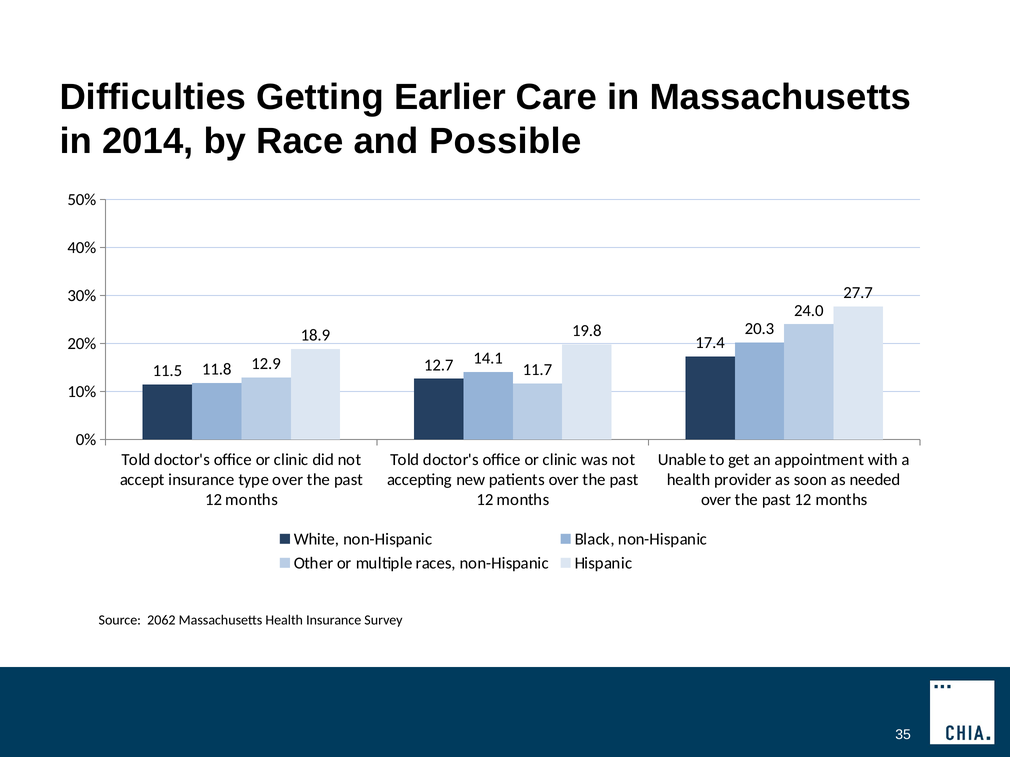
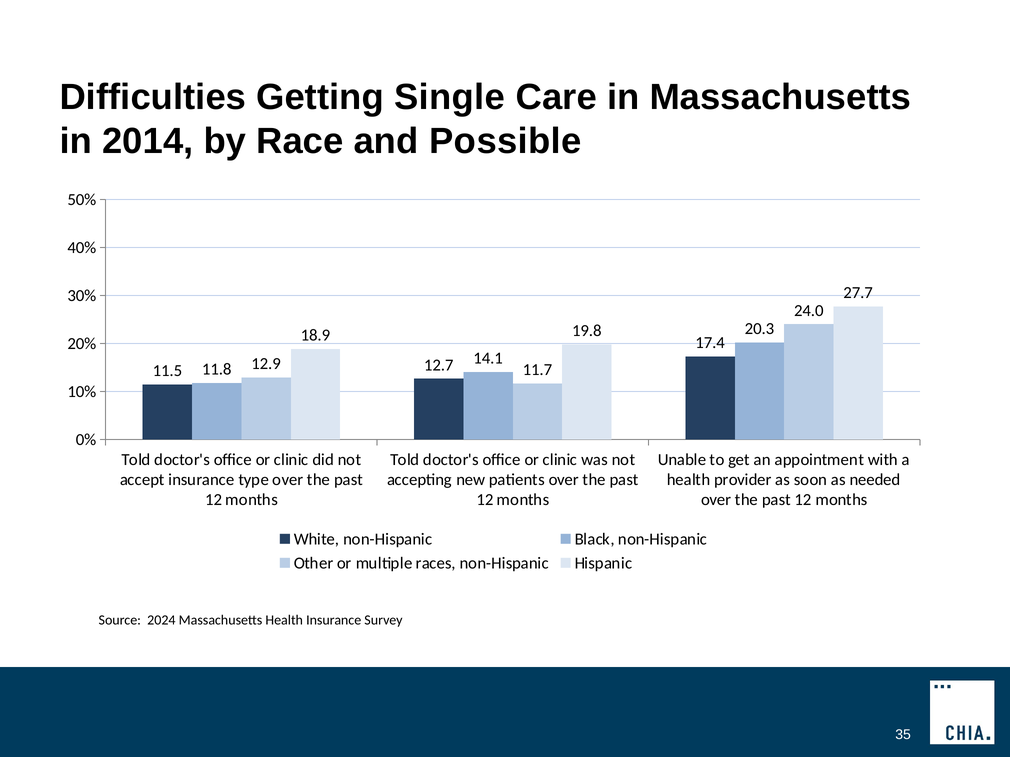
Earlier: Earlier -> Single
2062: 2062 -> 2024
